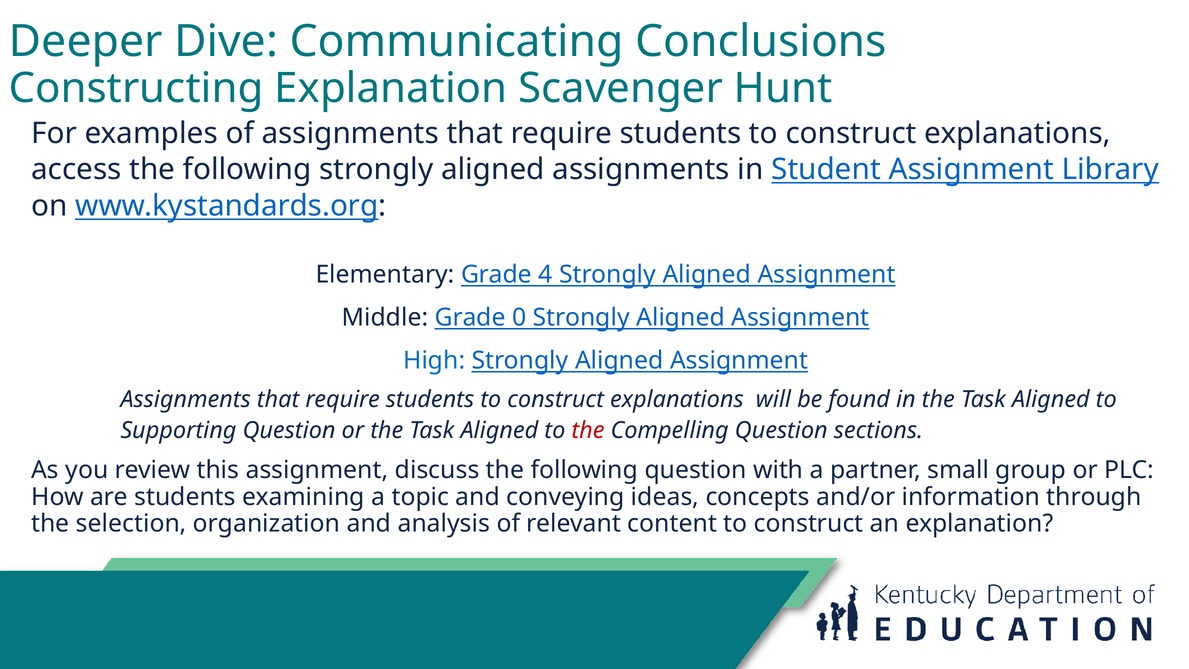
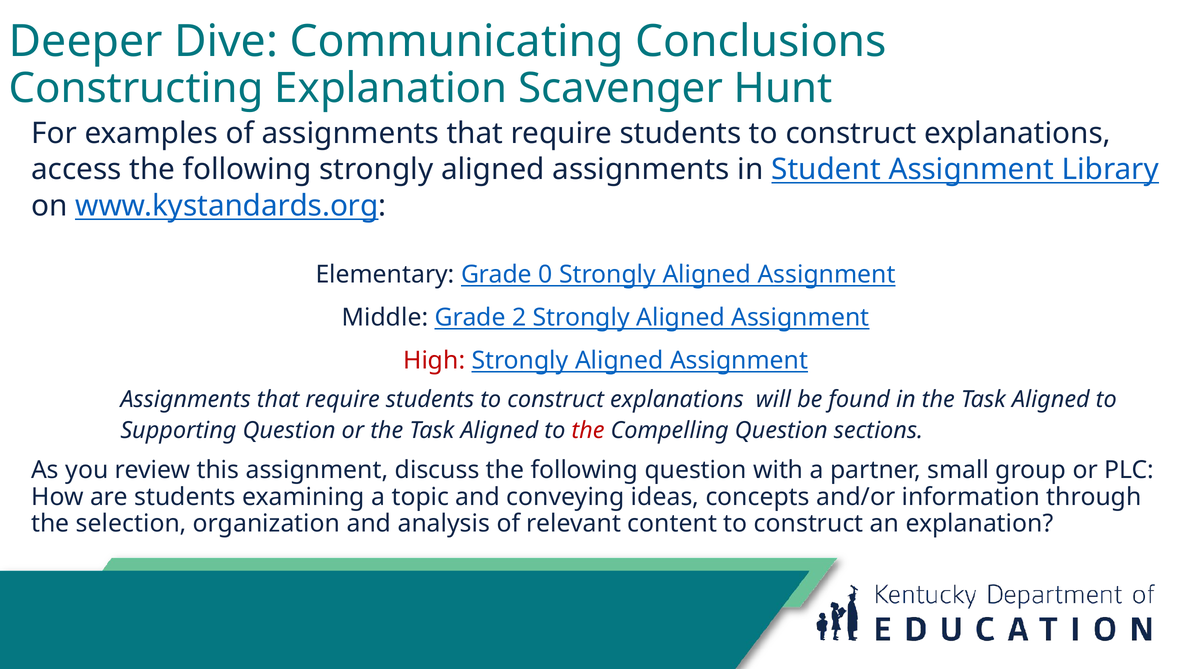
4: 4 -> 0
0: 0 -> 2
High colour: blue -> red
